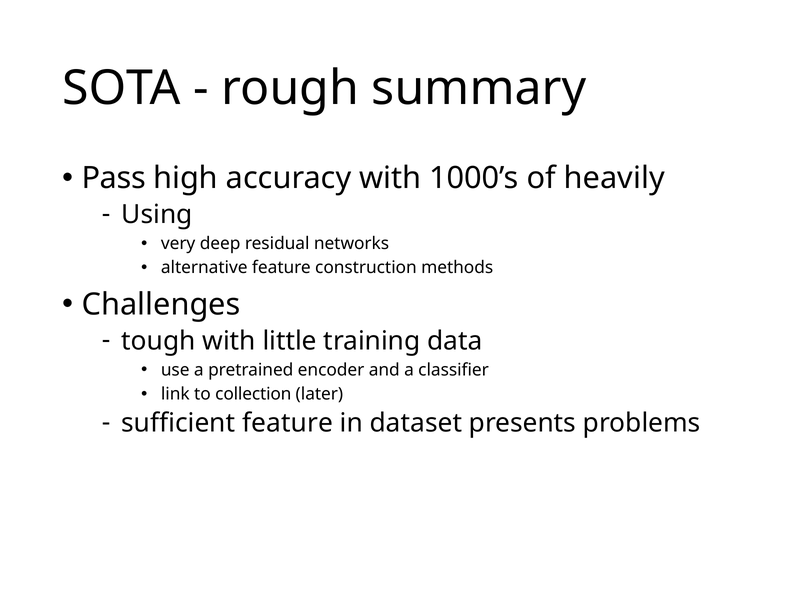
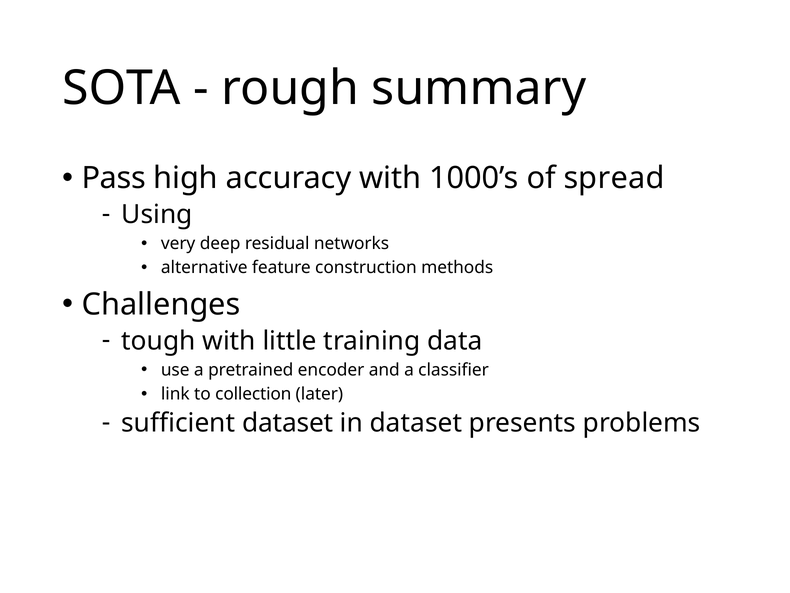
heavily: heavily -> spread
sufficient feature: feature -> dataset
